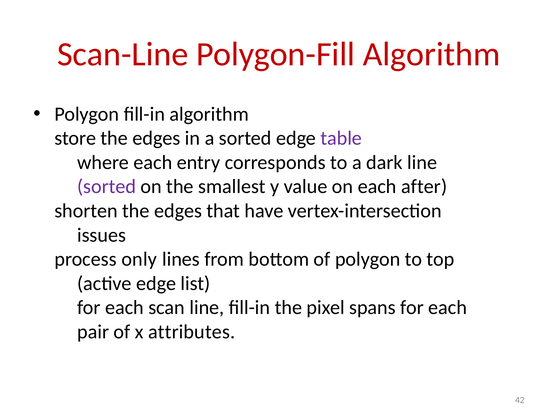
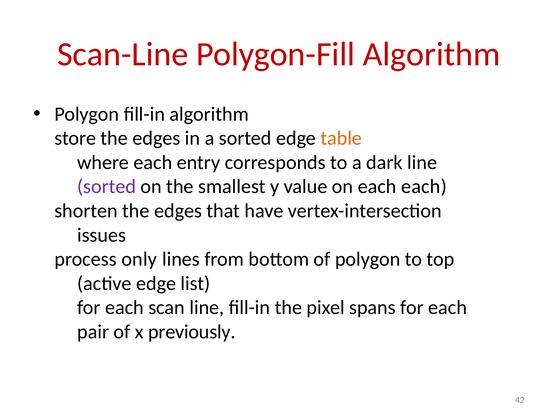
table colour: purple -> orange
each after: after -> each
attributes: attributes -> previously
